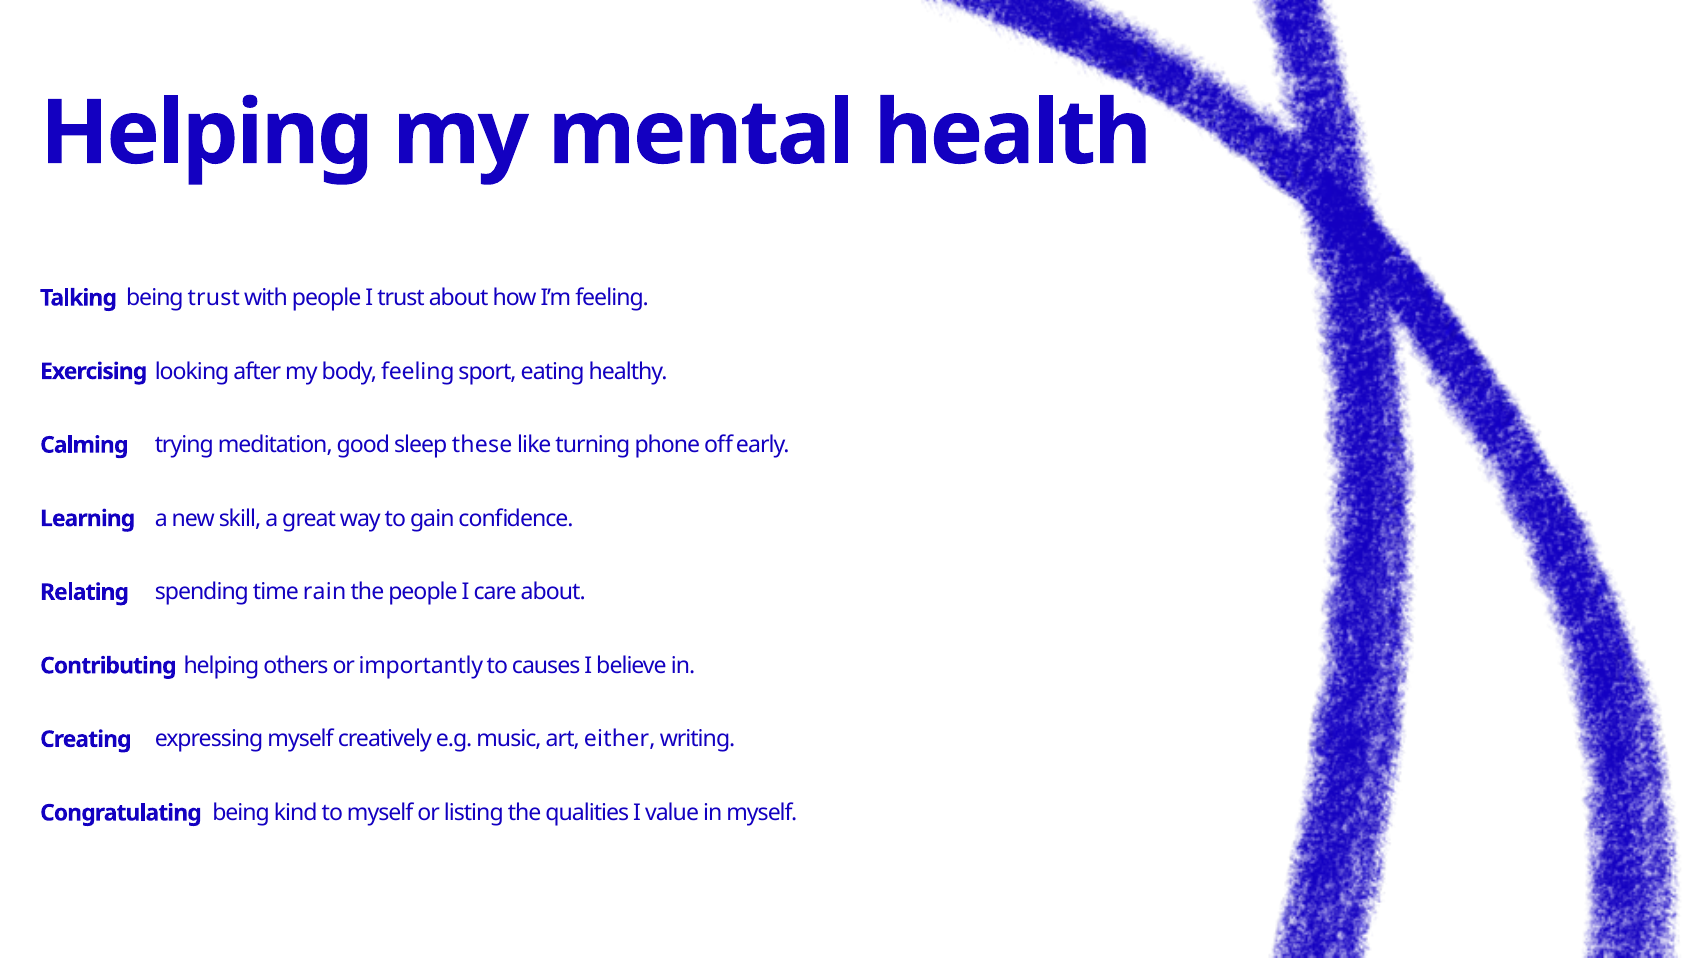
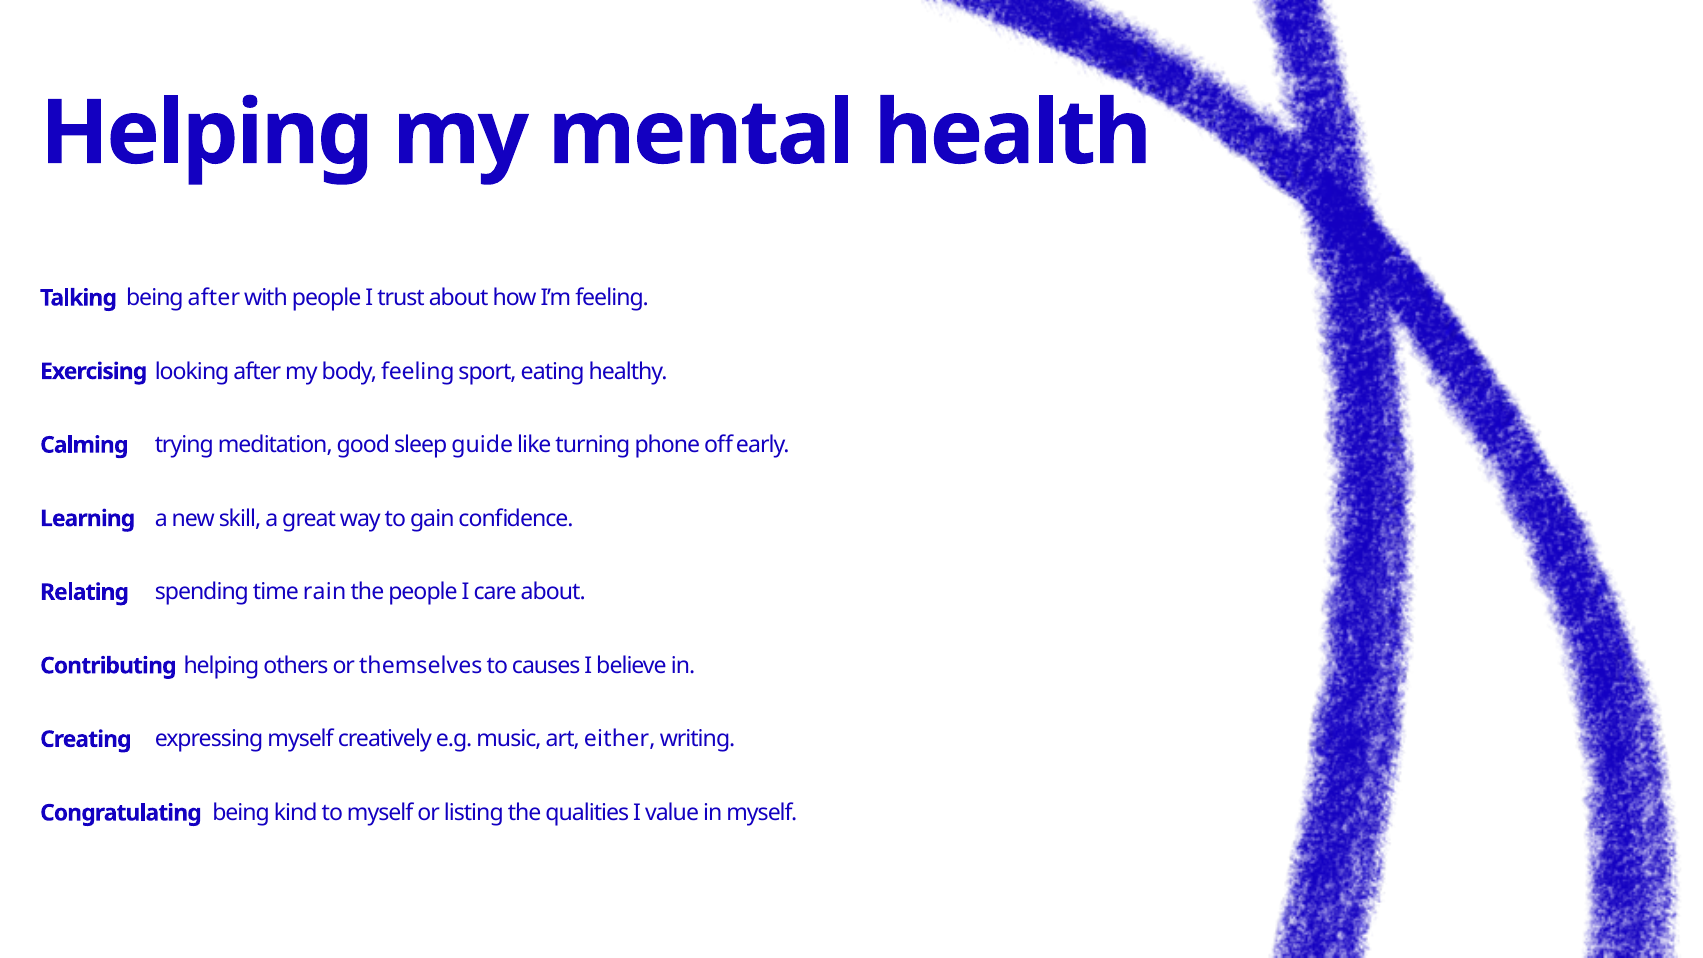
being trust: trust -> after
these: these -> guide
importantly: importantly -> themselves
